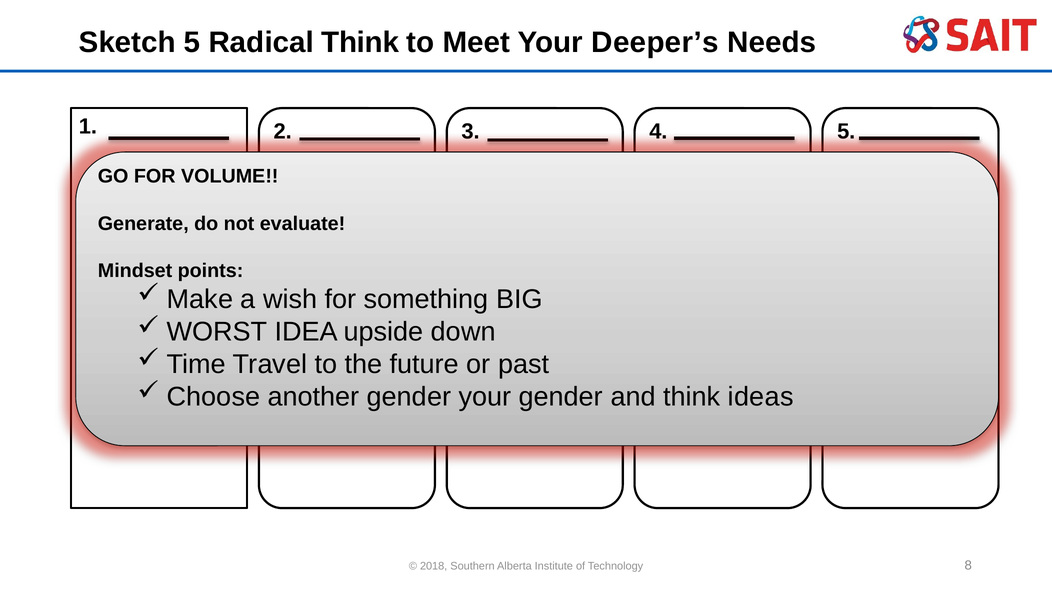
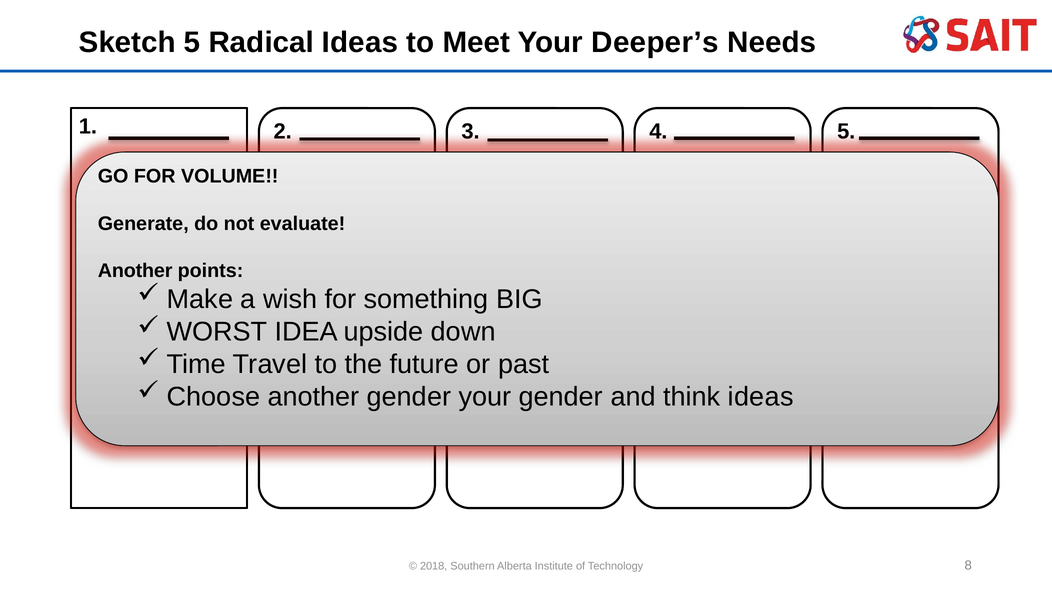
Radical Think: Think -> Ideas
Mindset at (135, 271): Mindset -> Another
